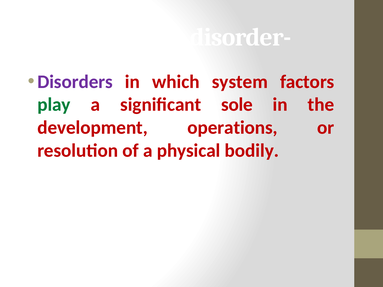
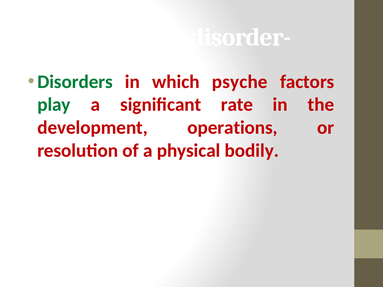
Disorders colour: purple -> green
system: system -> psyche
sole: sole -> rate
